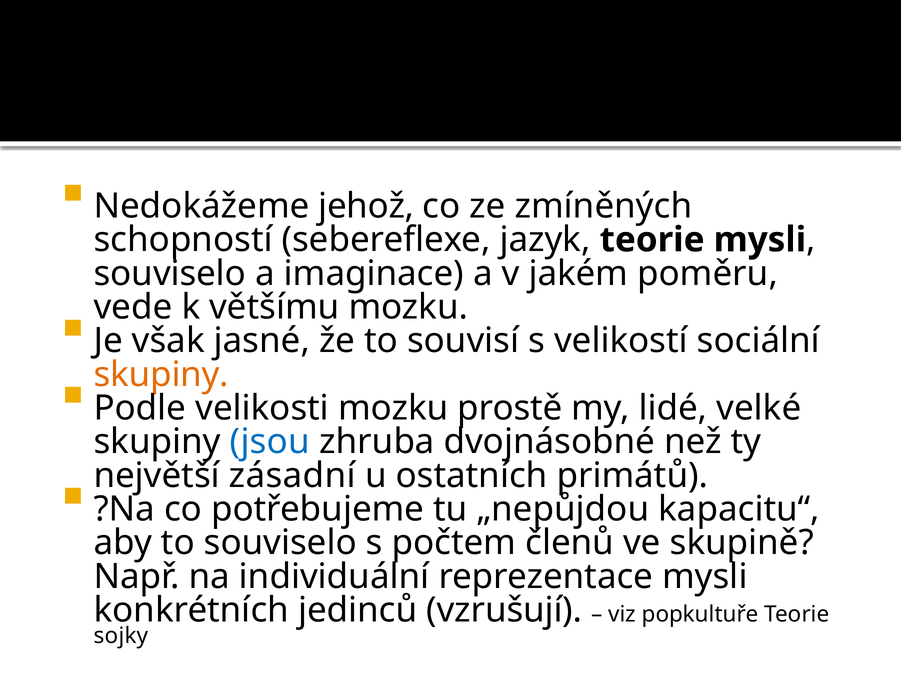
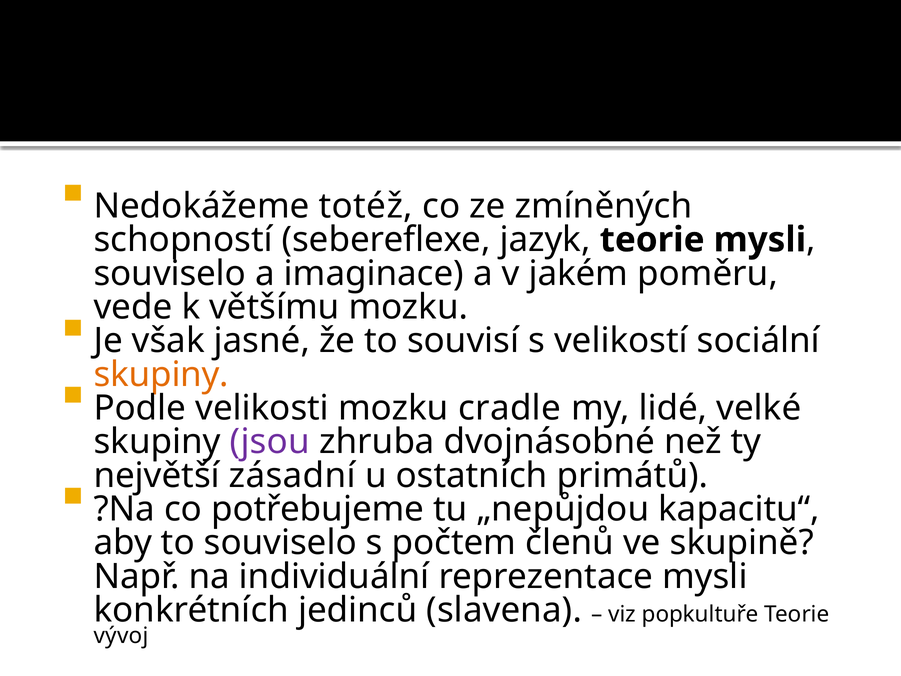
jehož: jehož -> totéž
prostě: prostě -> cradle
jsou colour: blue -> purple
vzrušují: vzrušují -> slavena
sojky: sojky -> vývoj
